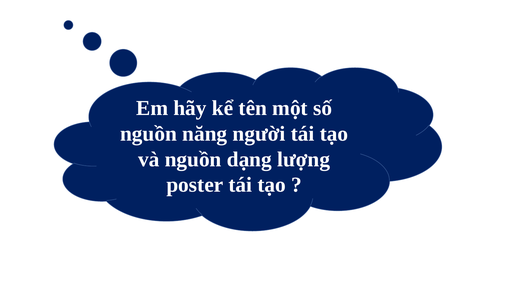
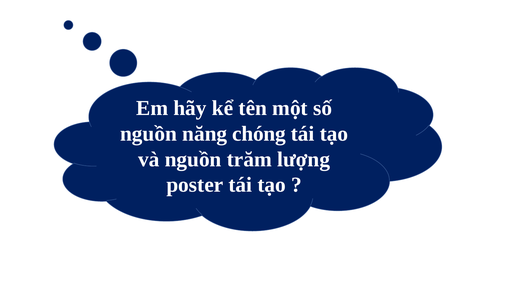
người: người -> chóng
dạng: dạng -> trăm
